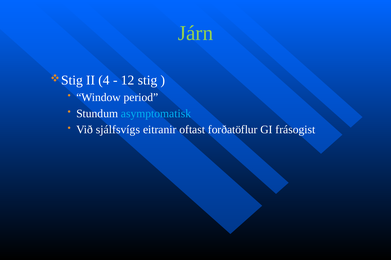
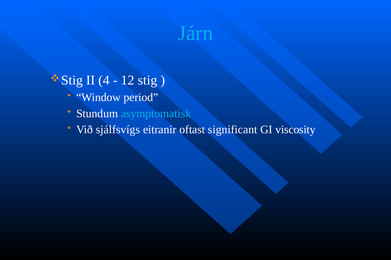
Járn colour: light green -> light blue
forðatöflur: forðatöflur -> significant
frásogist: frásogist -> viscosity
